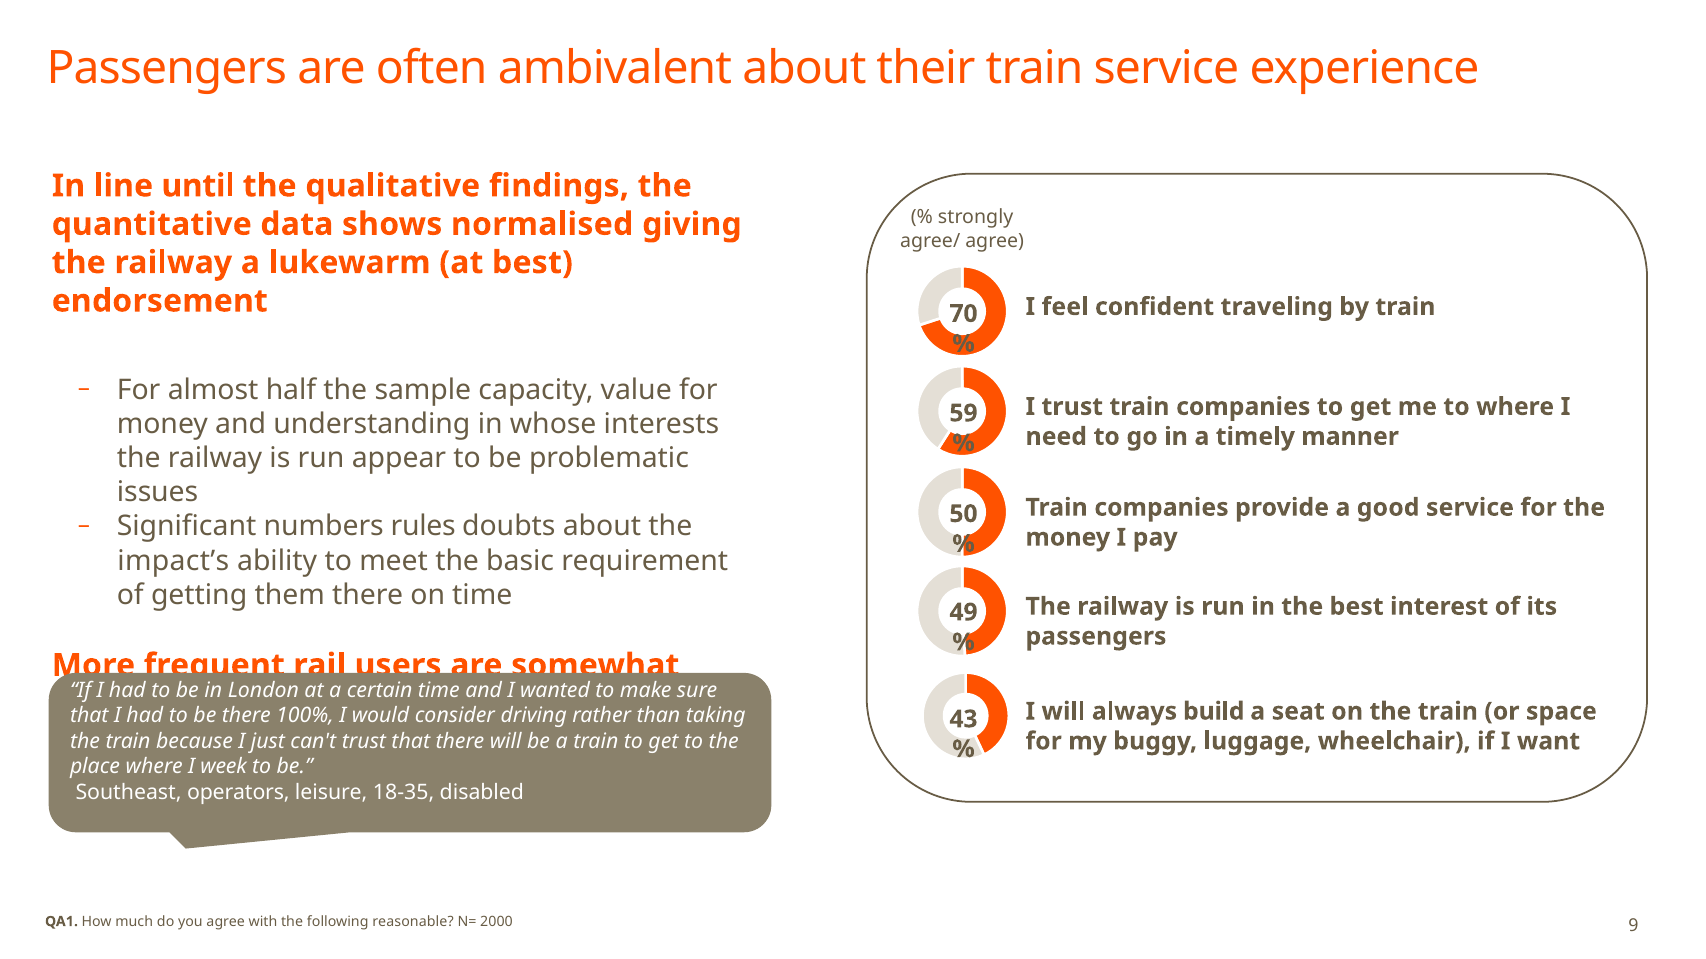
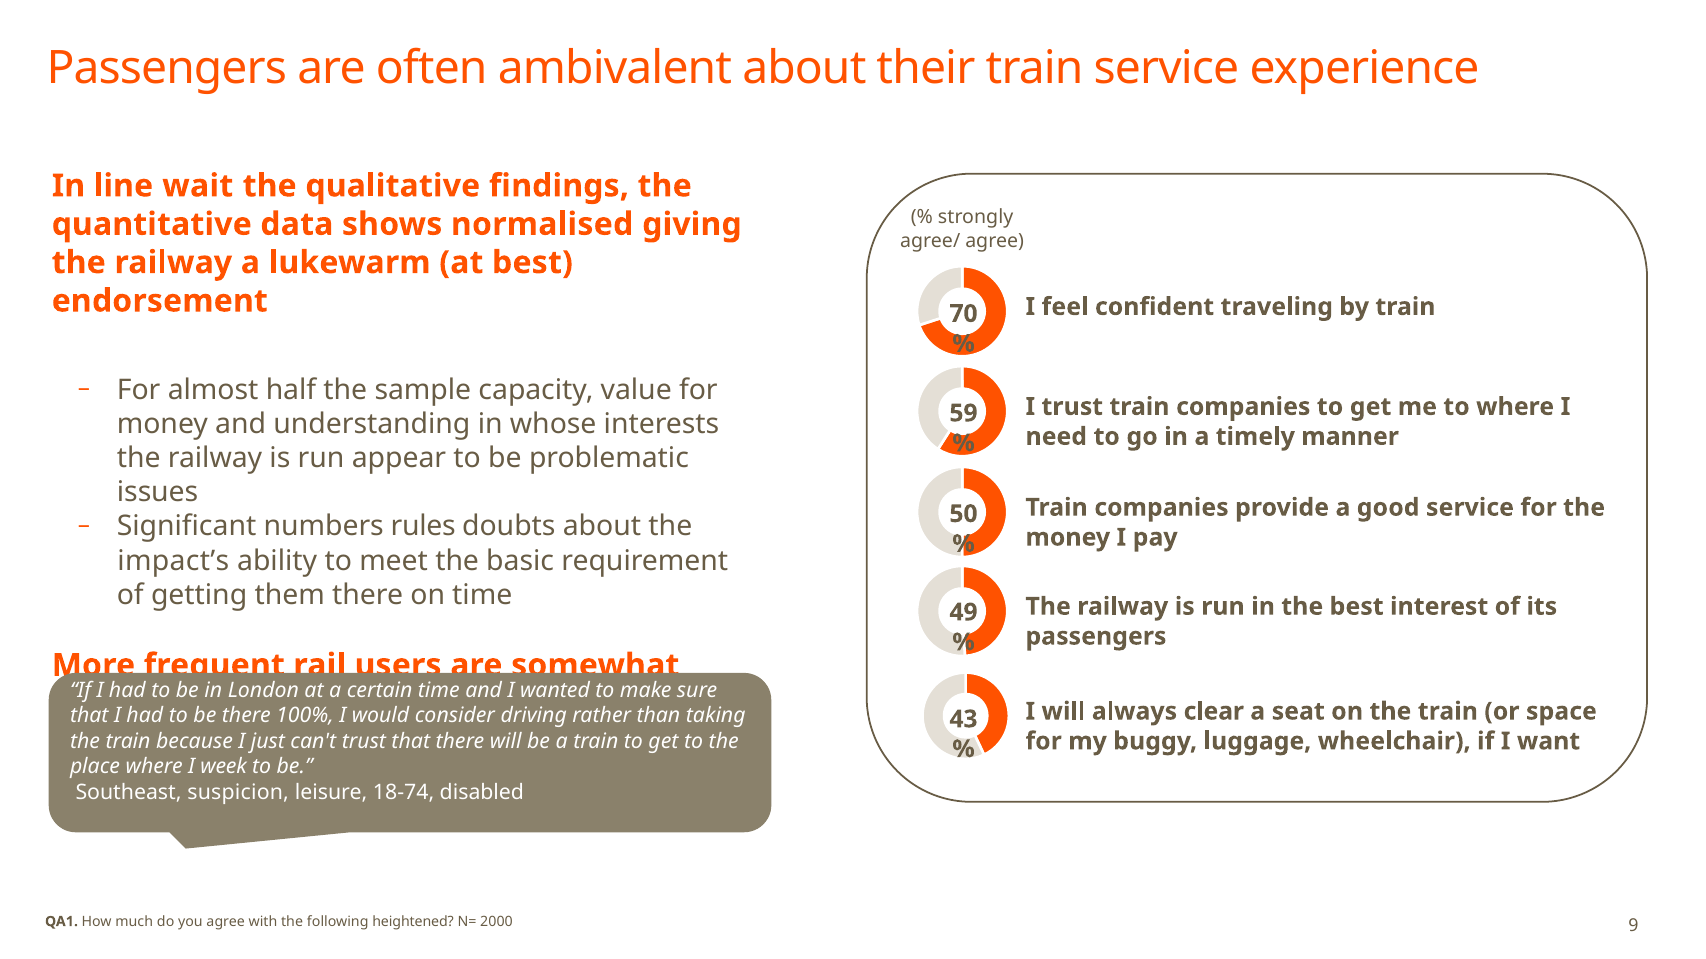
until: until -> wait
build: build -> clear
operators: operators -> suspicion
18-35: 18-35 -> 18-74
reasonable: reasonable -> heightened
